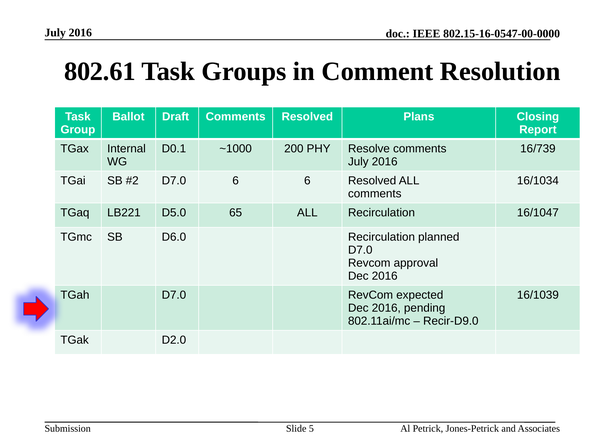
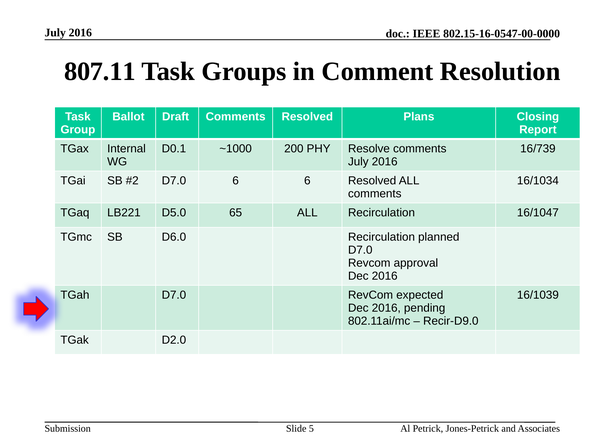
802.61: 802.61 -> 807.11
